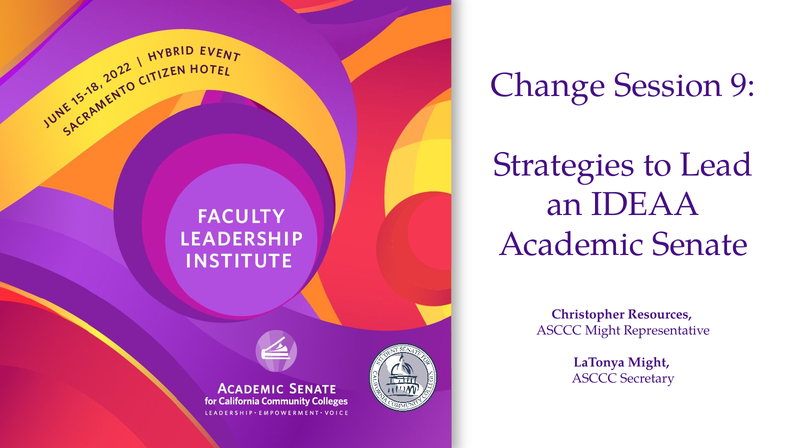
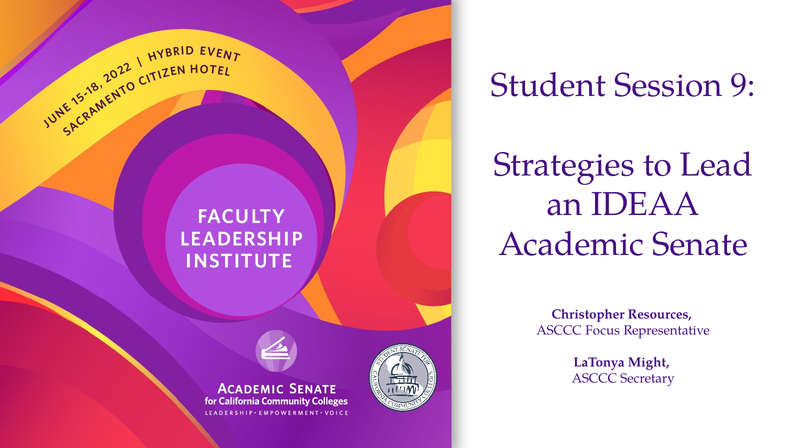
Change: Change -> Student
ASCCC Might: Might -> Focus
